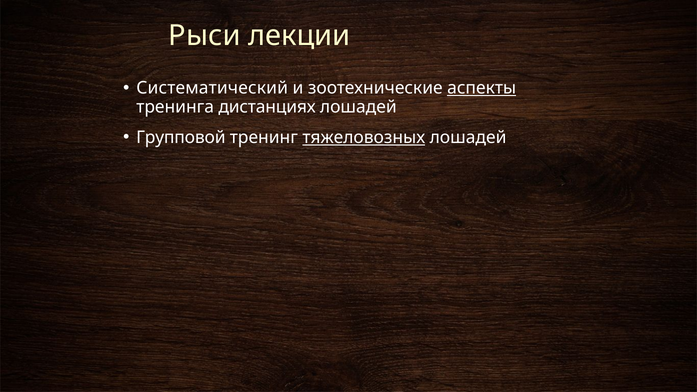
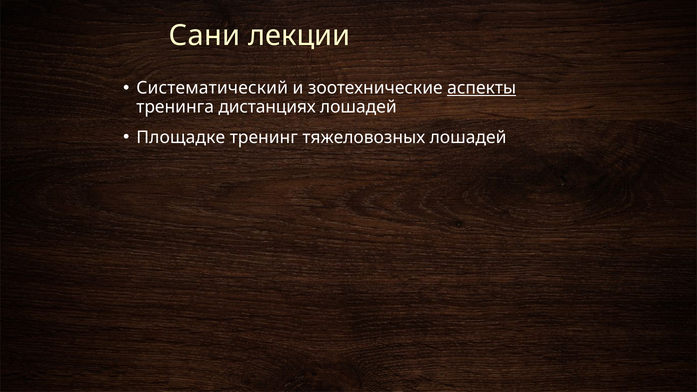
Рыси: Рыси -> Сани
Групповой: Групповой -> Площадке
тяжеловозных underline: present -> none
